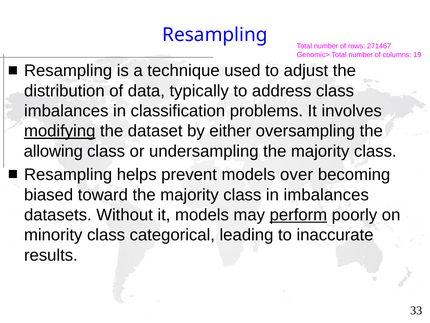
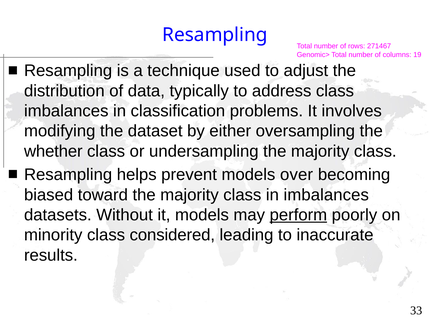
modifying underline: present -> none
allowing: allowing -> whether
categorical: categorical -> considered
